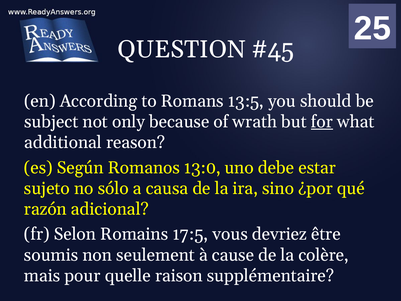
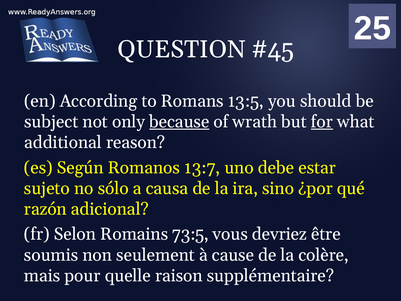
because underline: none -> present
13:0: 13:0 -> 13:7
17:5: 17:5 -> 73:5
